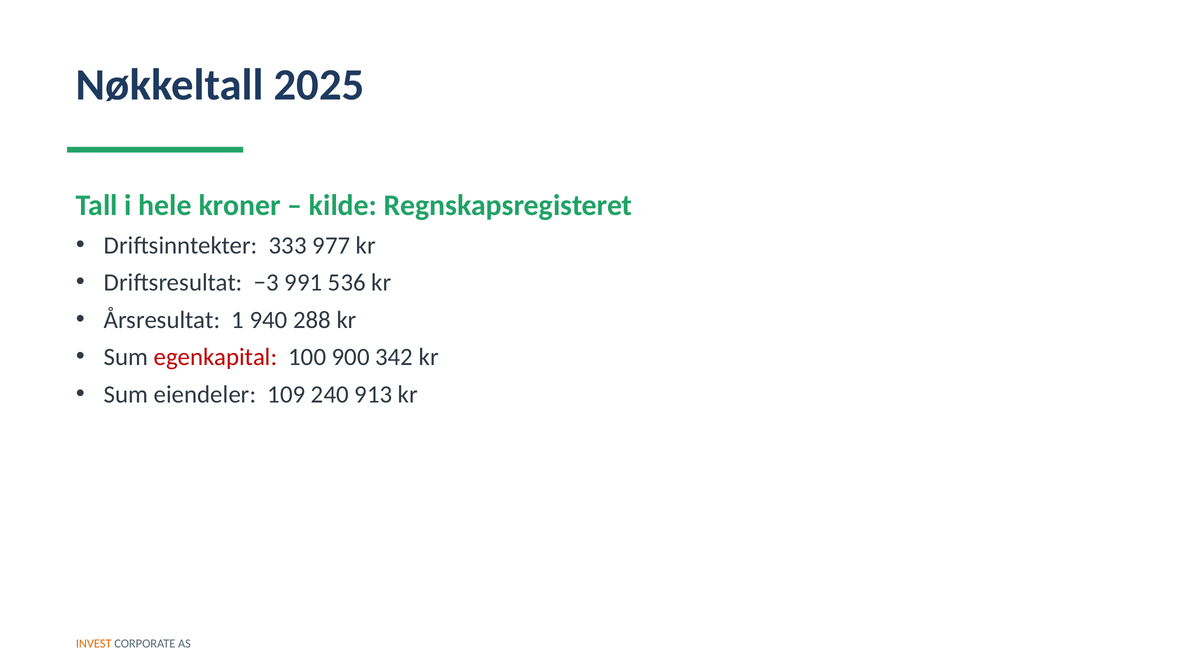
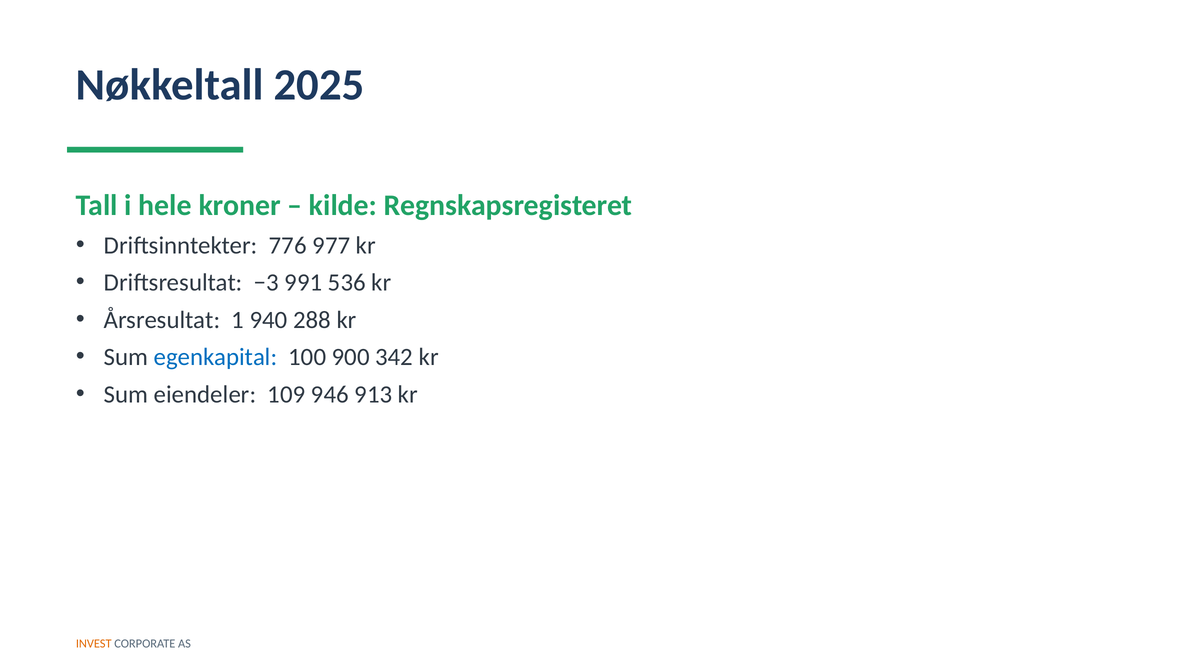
333: 333 -> 776
egenkapital colour: red -> blue
240: 240 -> 946
